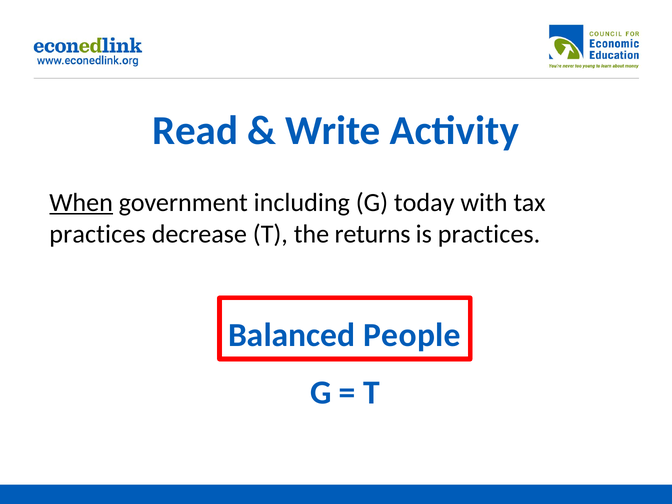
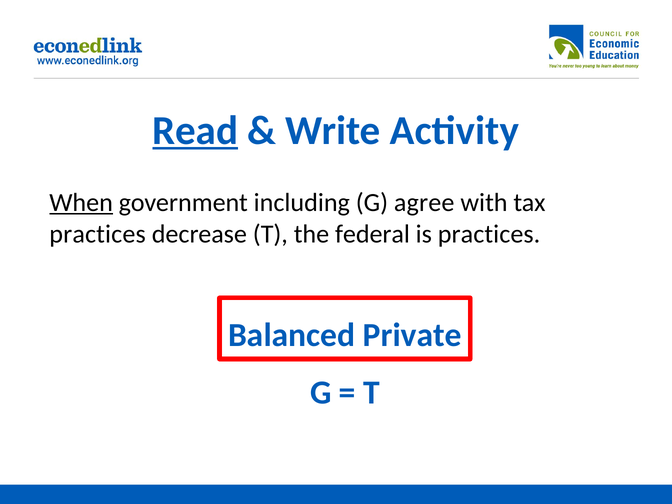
Read underline: none -> present
today: today -> agree
returns: returns -> federal
People: People -> Private
